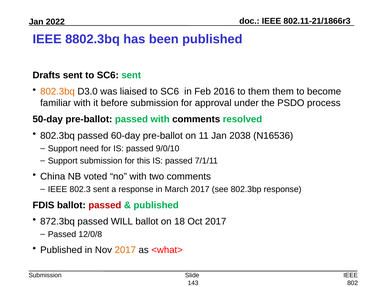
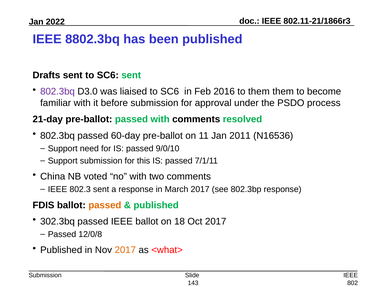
802.3bq at (58, 92) colour: orange -> purple
50-day: 50-day -> 21-day
2038: 2038 -> 2011
passed at (105, 205) colour: red -> orange
872.3bq: 872.3bq -> 302.3bq
passed WILL: WILL -> IEEE
